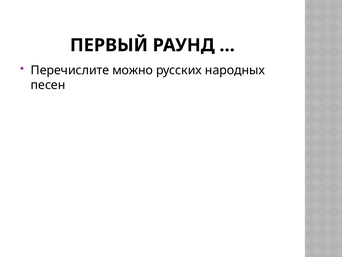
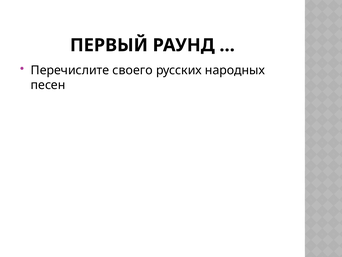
можно: можно -> своего
